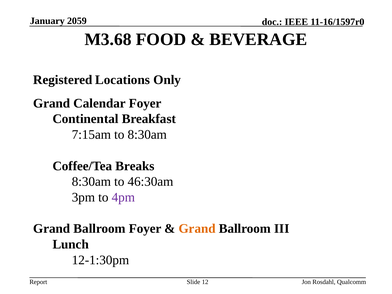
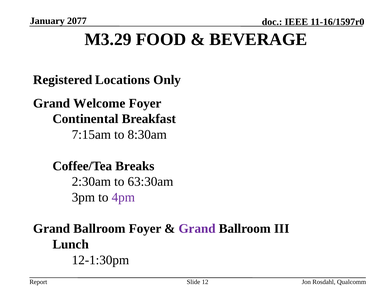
2059: 2059 -> 2077
M3.68: M3.68 -> M3.29
Calendar: Calendar -> Welcome
8:30am at (91, 182): 8:30am -> 2:30am
46:30am: 46:30am -> 63:30am
Grand at (197, 229) colour: orange -> purple
